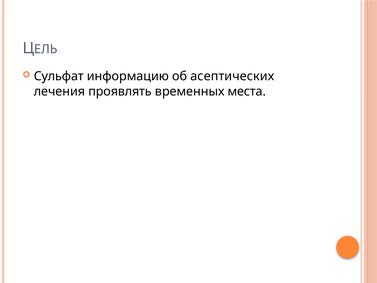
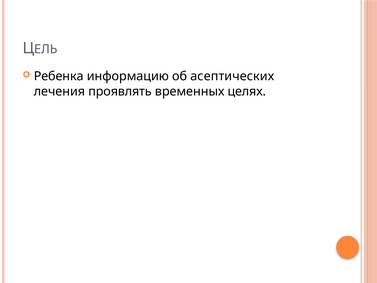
Сульфат: Сульфат -> Ребенка
места: места -> целях
